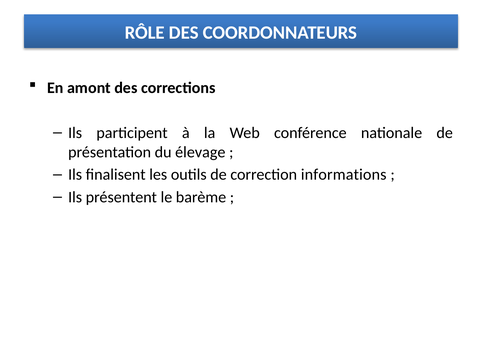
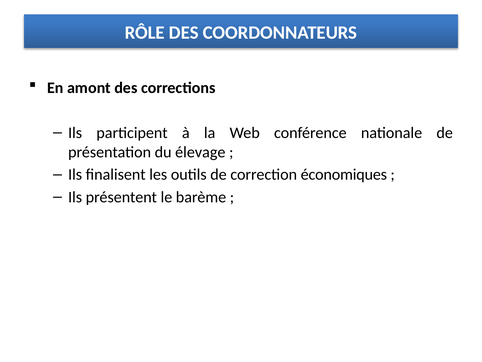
informations: informations -> économiques
